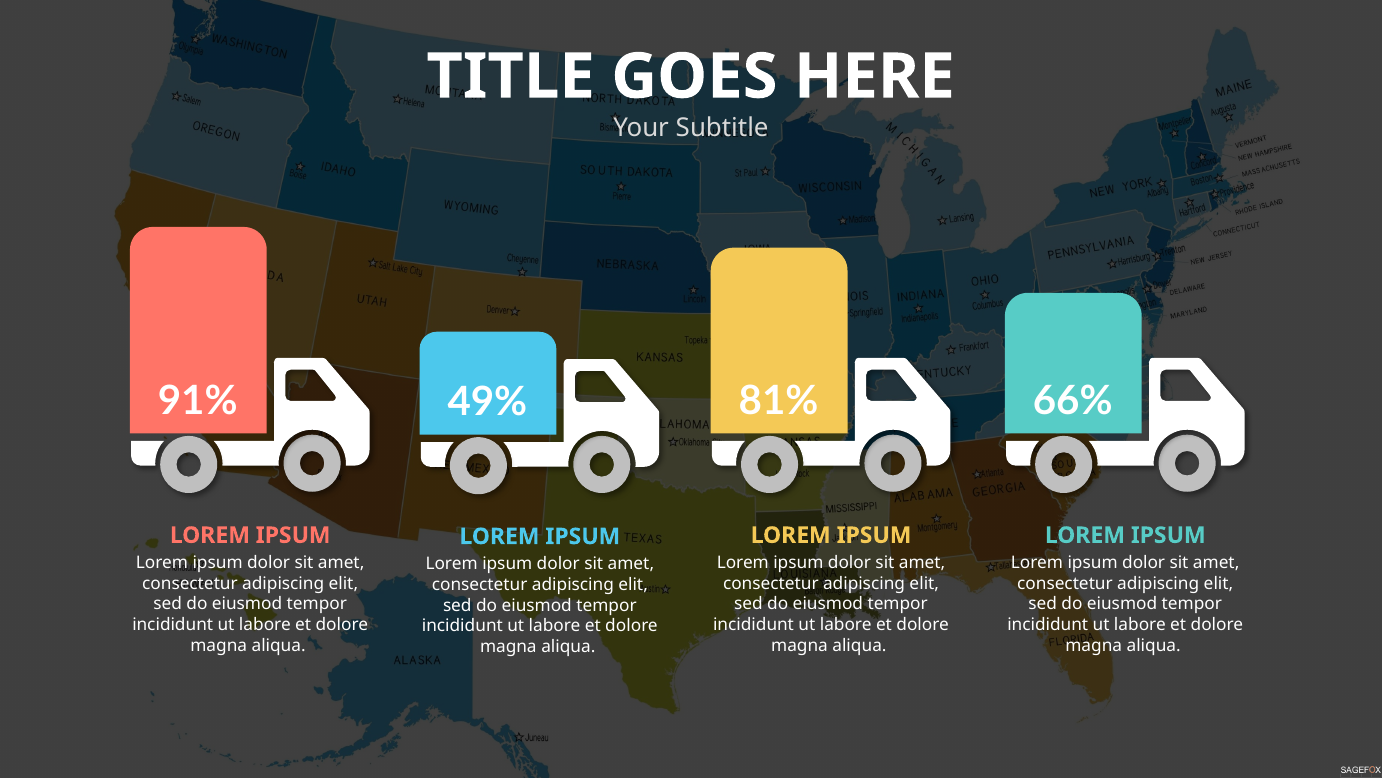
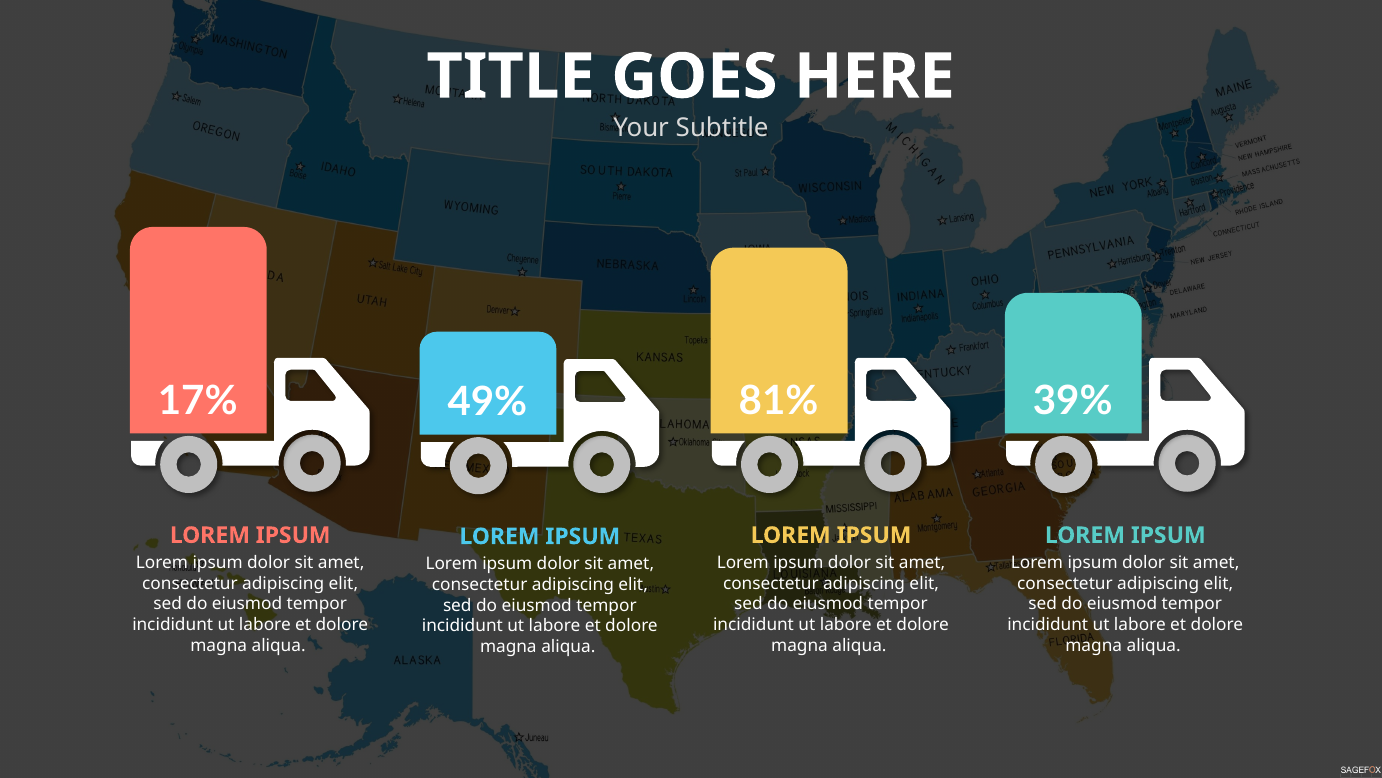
91%: 91% -> 17%
66%: 66% -> 39%
